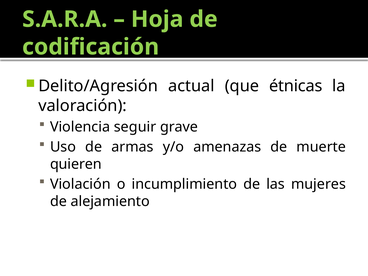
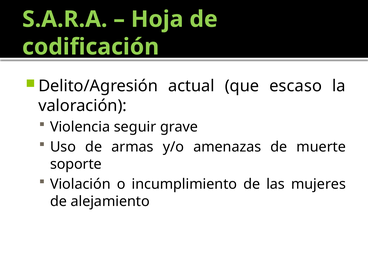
étnicas: étnicas -> escaso
quieren: quieren -> soporte
